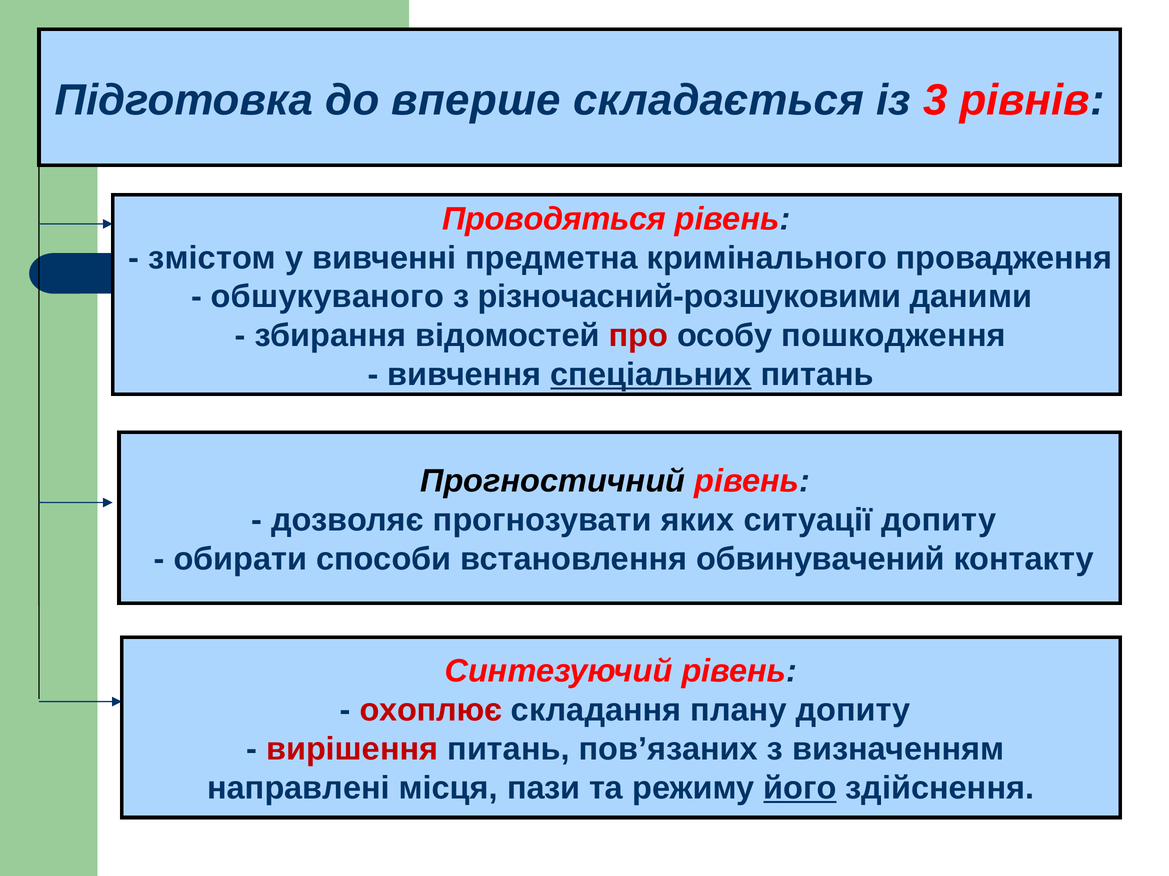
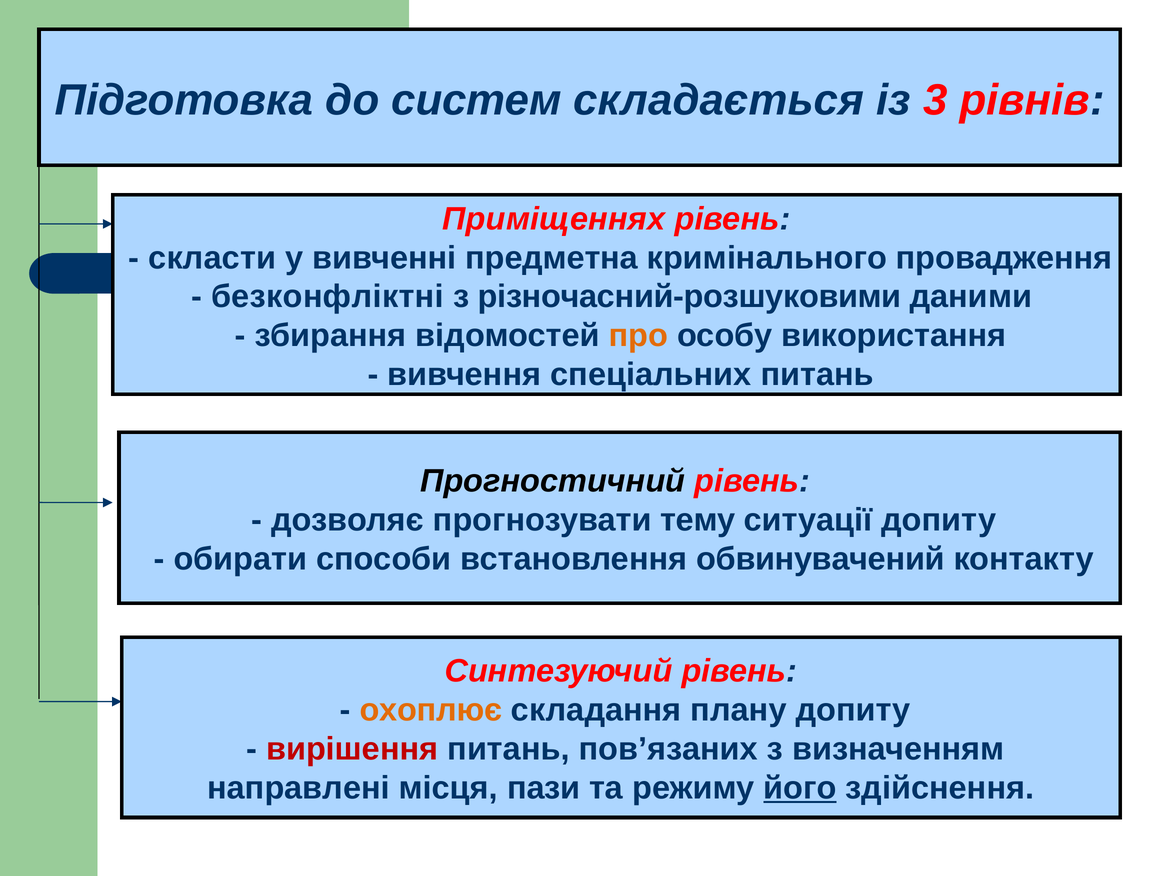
вперше: вперше -> систем
Проводяться: Проводяться -> Приміщеннях
змістом: змістом -> скласти
обшукуваного: обшукуваного -> безконфліктні
про colour: red -> orange
пошкодження: пошкодження -> використання
спеціальних underline: present -> none
яких: яких -> тему
охоплює colour: red -> orange
